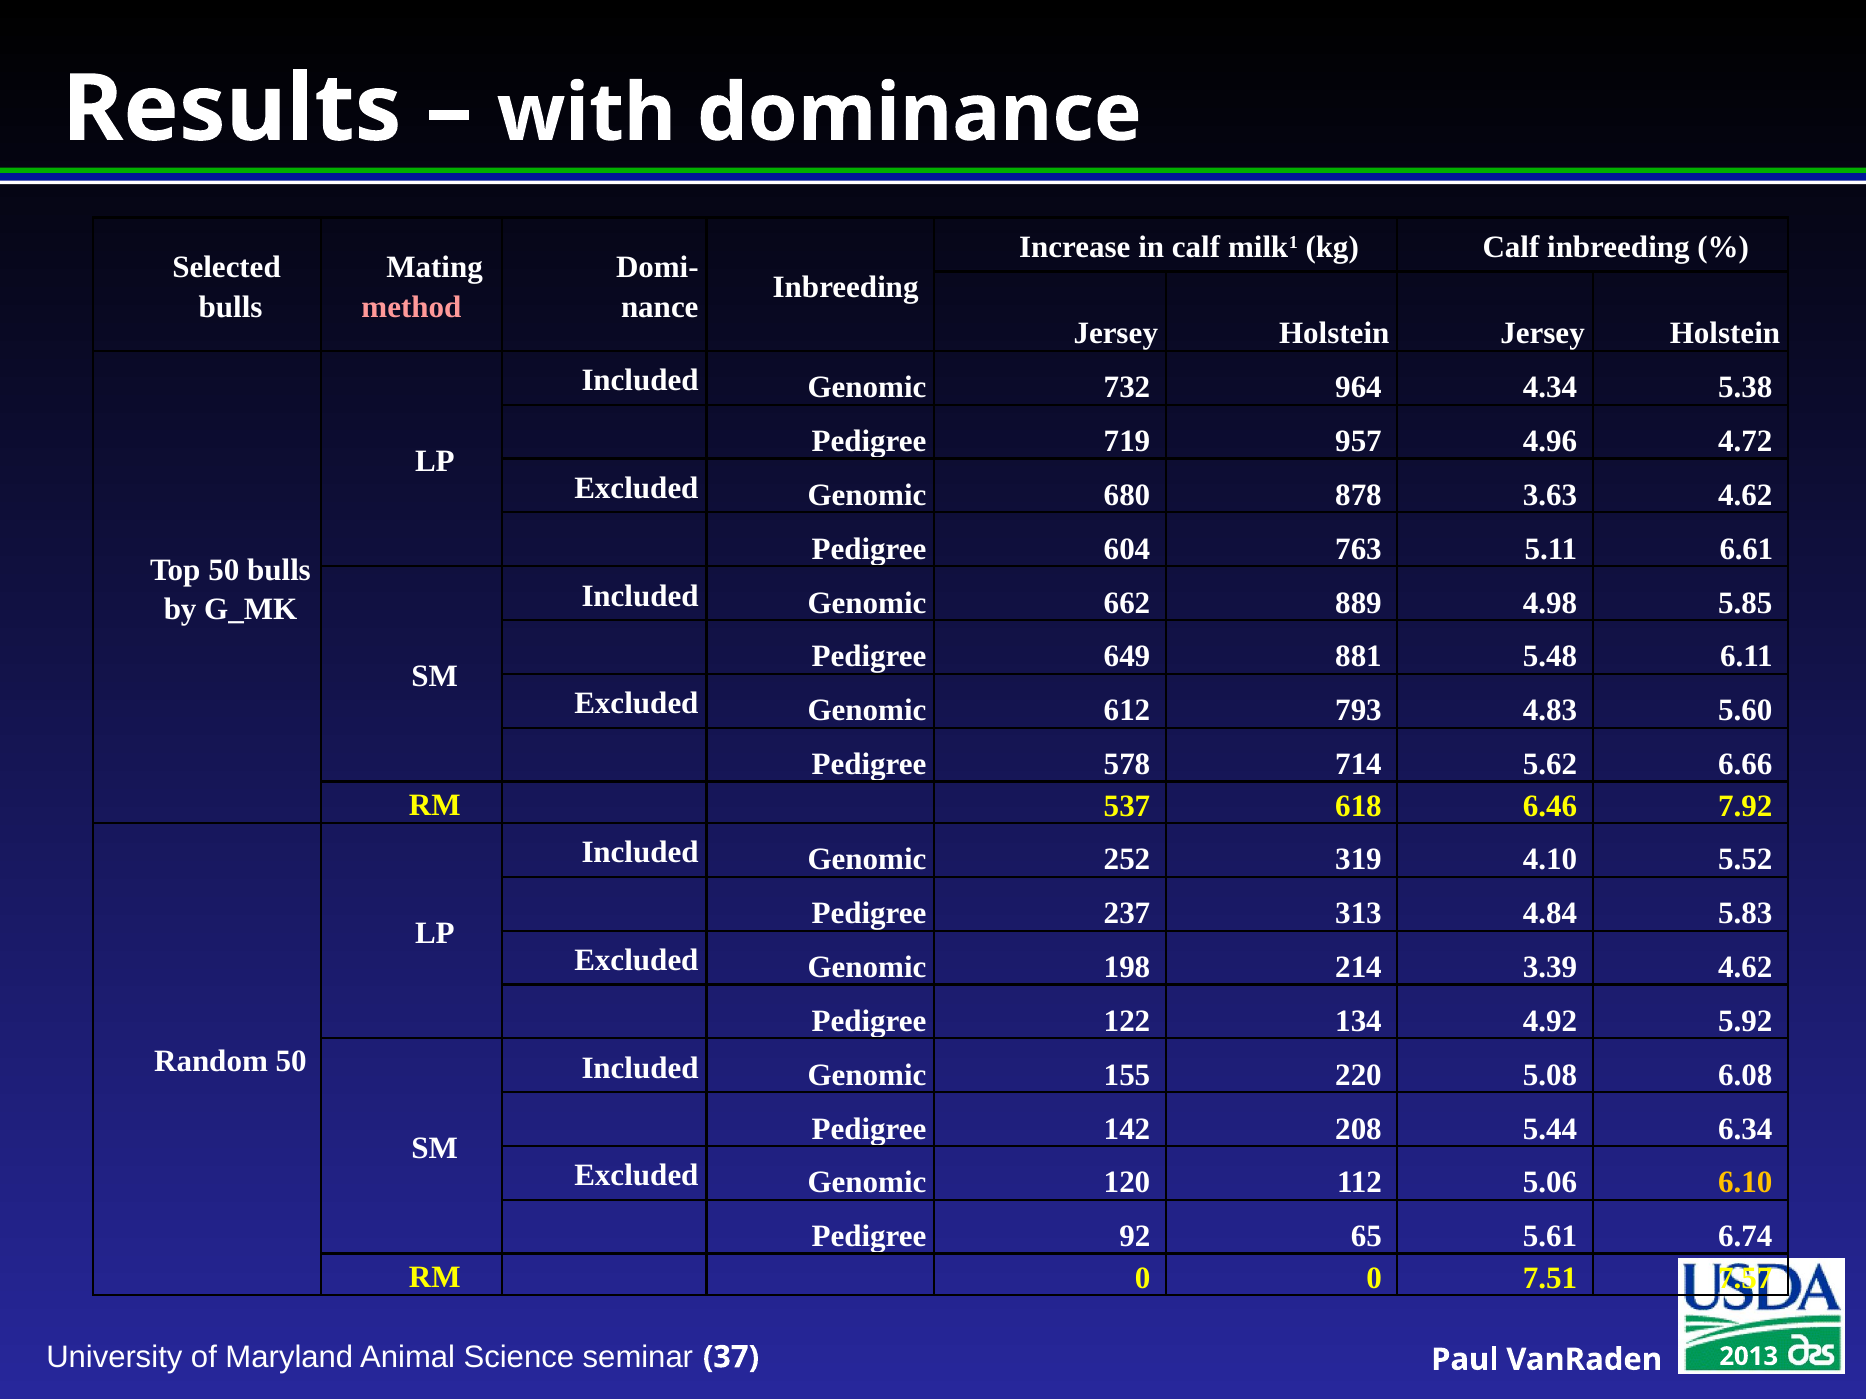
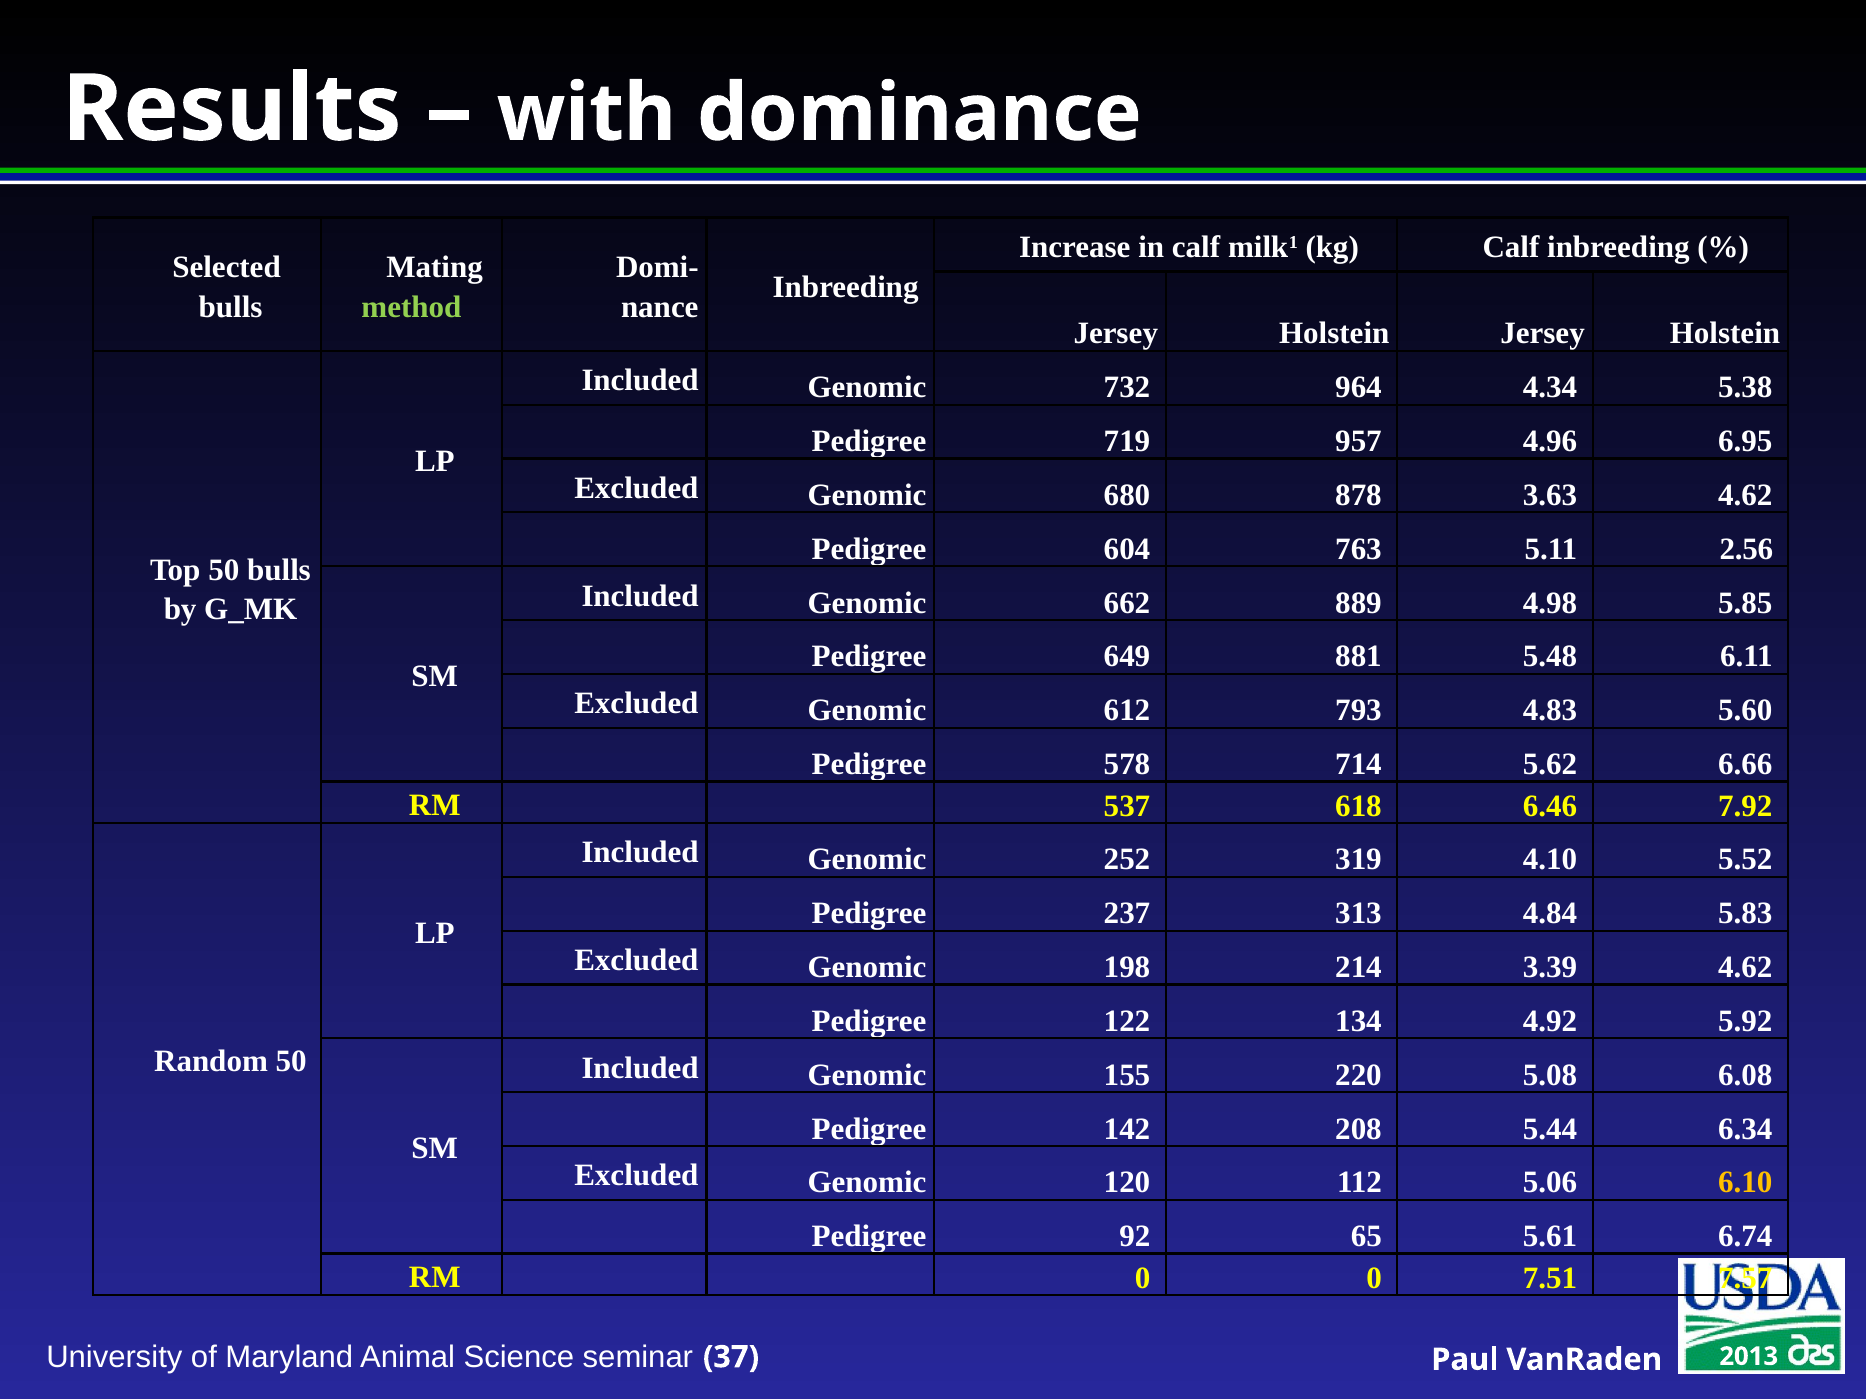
method colour: pink -> light green
4.72: 4.72 -> 6.95
6.61: 6.61 -> 2.56
